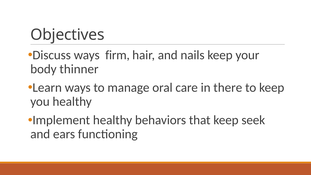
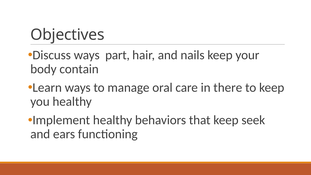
firm: firm -> part
thinner: thinner -> contain
